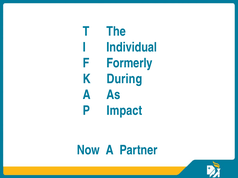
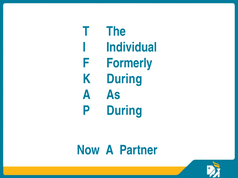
P Impact: Impact -> During
